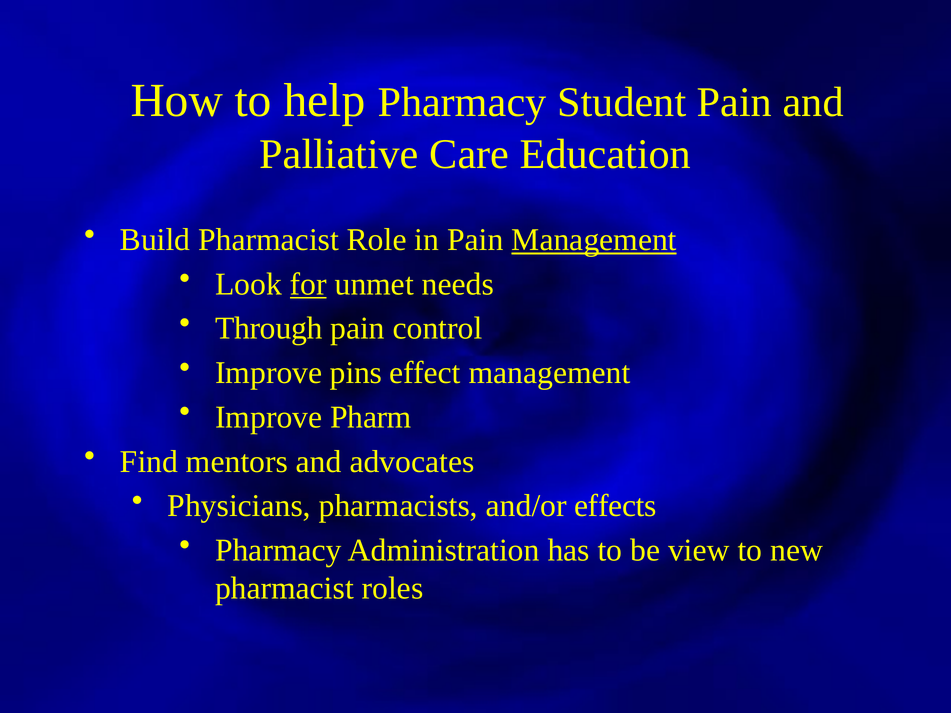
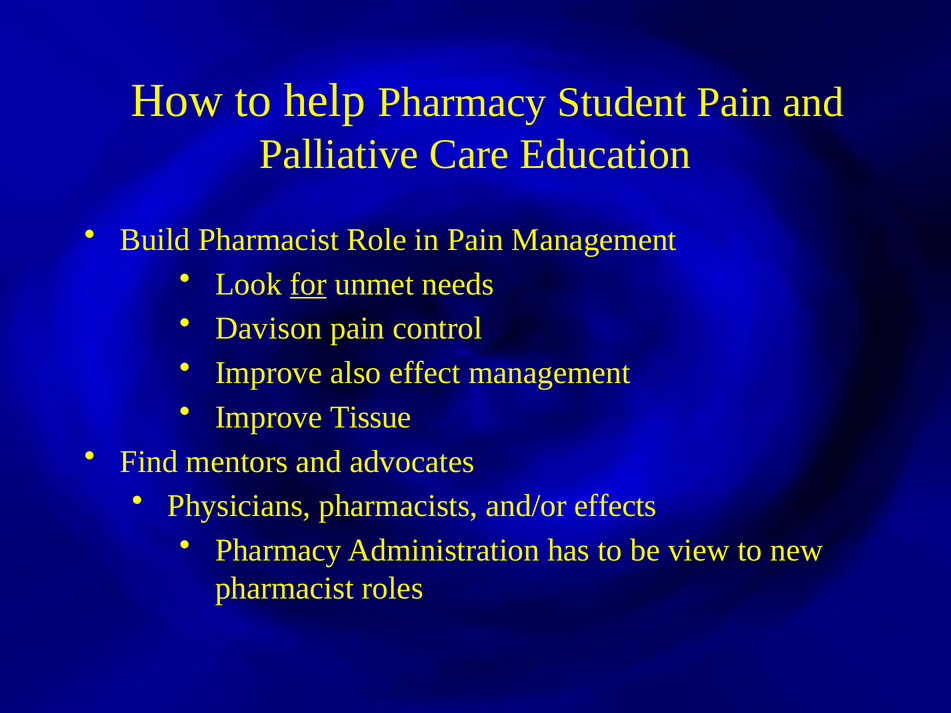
Management at (594, 240) underline: present -> none
Through: Through -> Davison
pins: pins -> also
Pharm: Pharm -> Tissue
